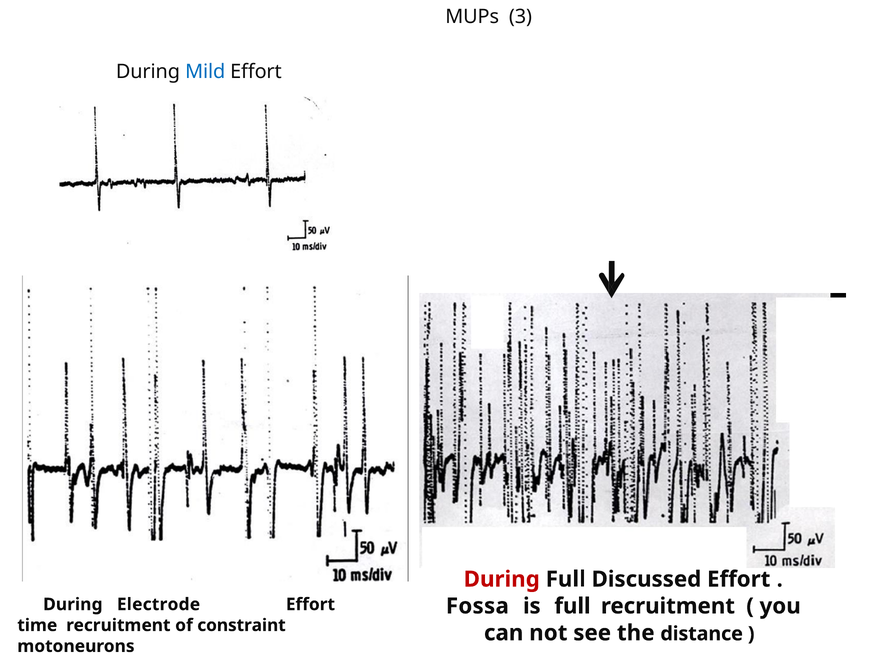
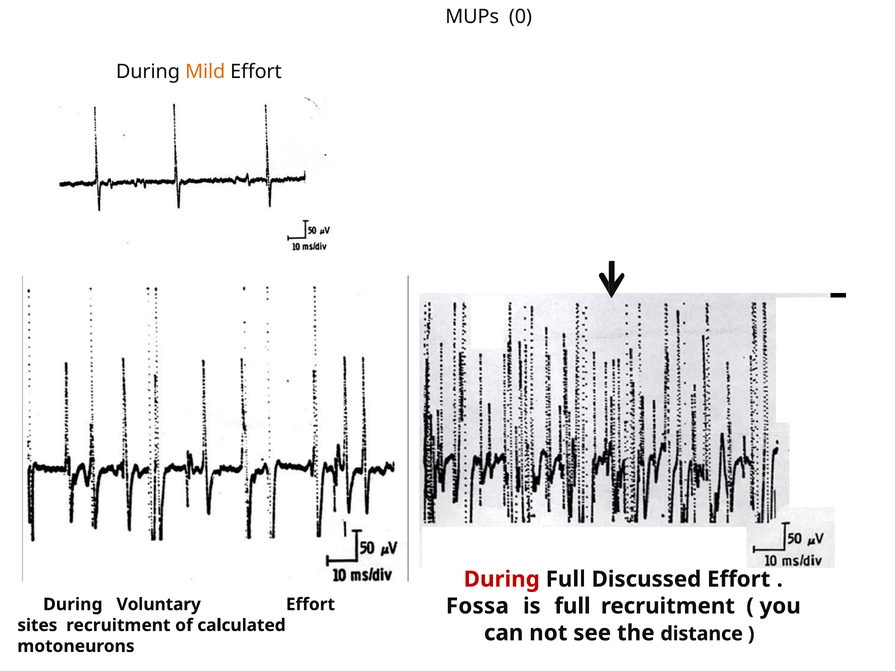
3: 3 -> 0
Mild colour: blue -> orange
Electrode: Electrode -> Voluntary
time: time -> sites
constraint: constraint -> calculated
